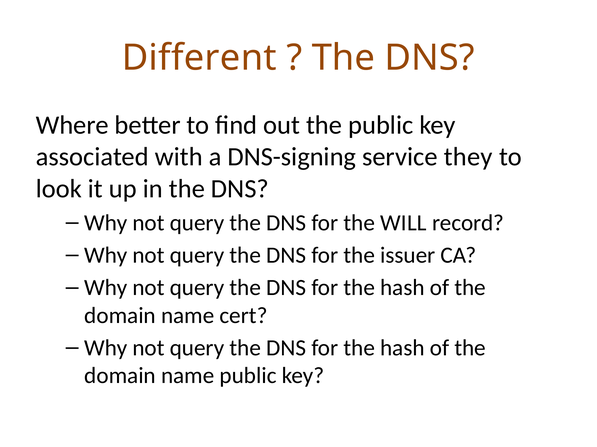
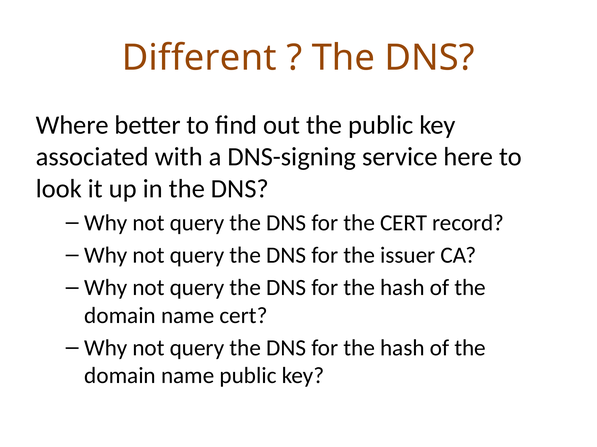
they: they -> here
the WILL: WILL -> CERT
